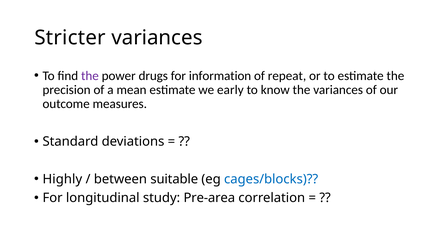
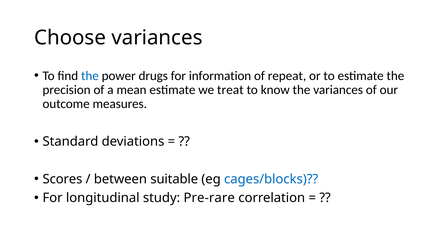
Stricter: Stricter -> Choose
the at (90, 76) colour: purple -> blue
early: early -> treat
Highly: Highly -> Scores
Pre-area: Pre-area -> Pre-rare
